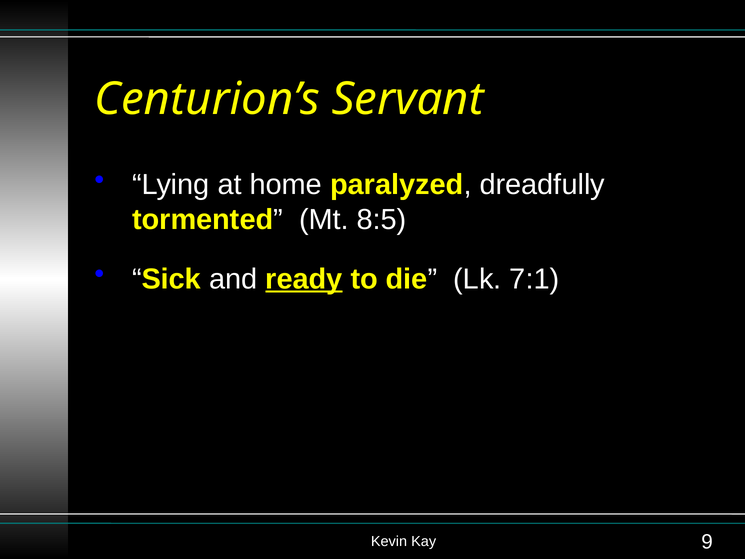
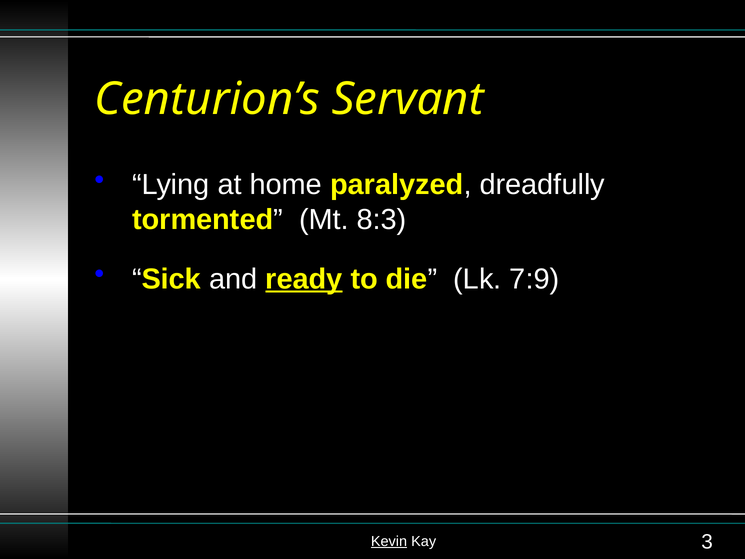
8:5: 8:5 -> 8:3
7:1: 7:1 -> 7:9
Kevin underline: none -> present
9: 9 -> 3
